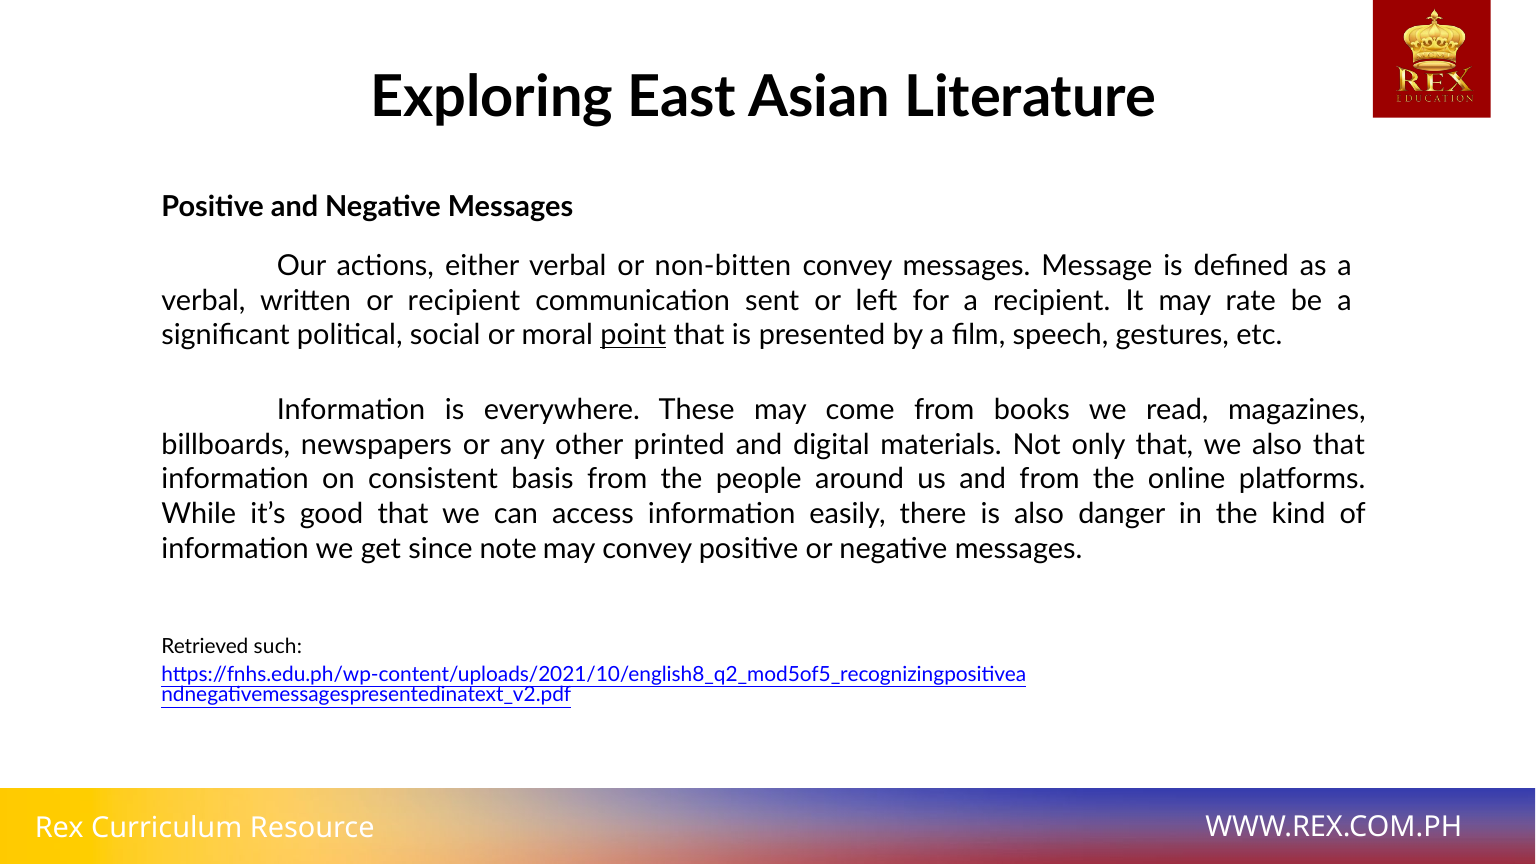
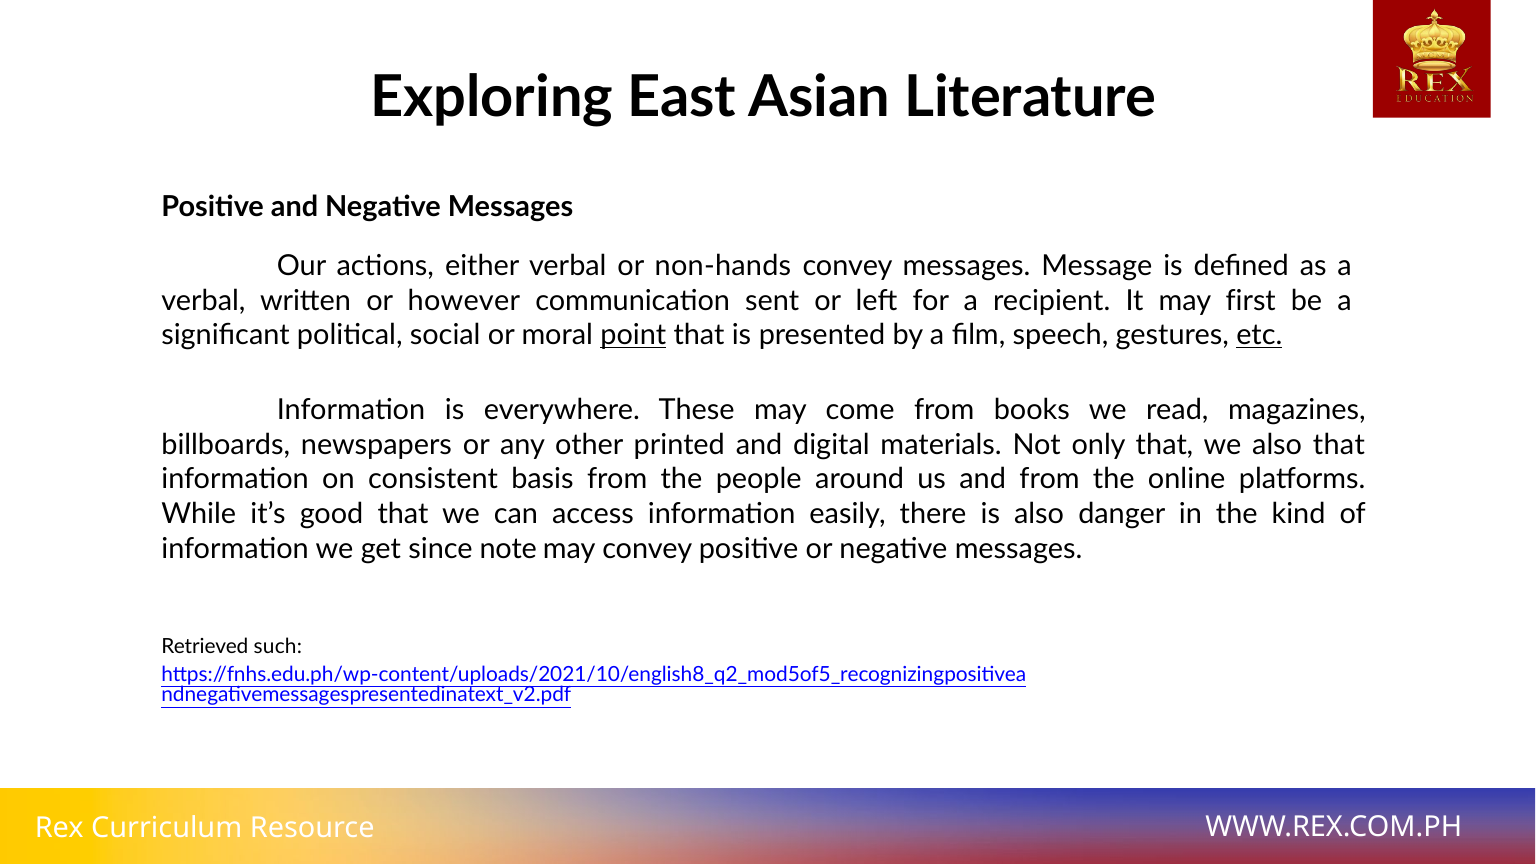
non-bitten: non-bitten -> non-hands
or recipient: recipient -> however
rate: rate -> first
etc underline: none -> present
